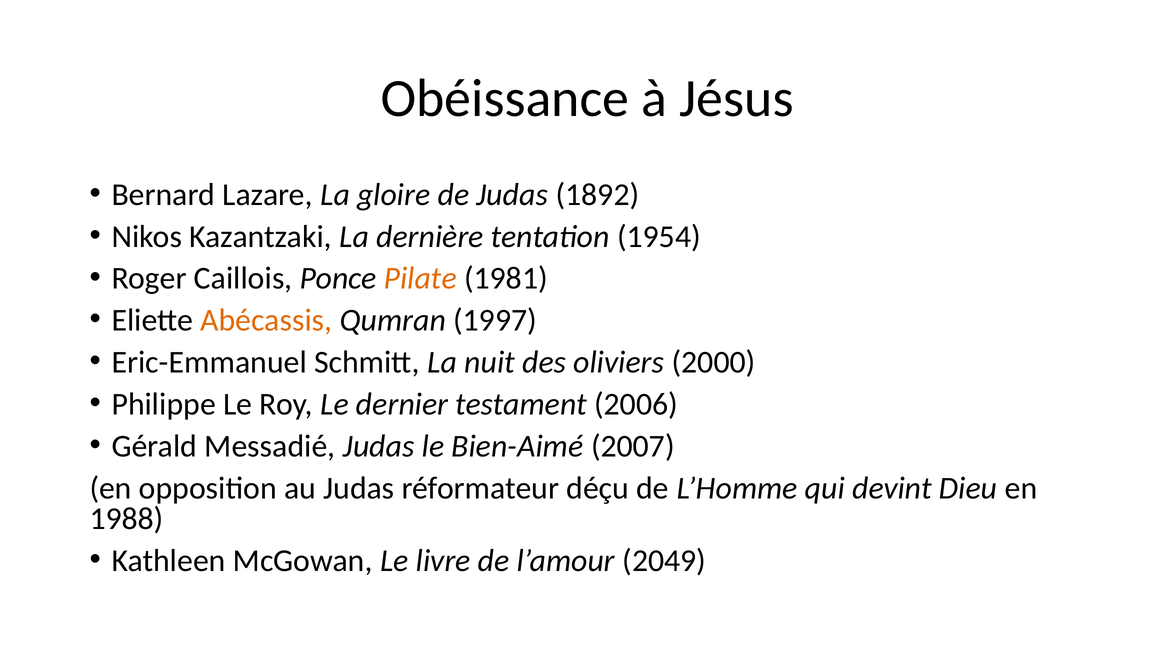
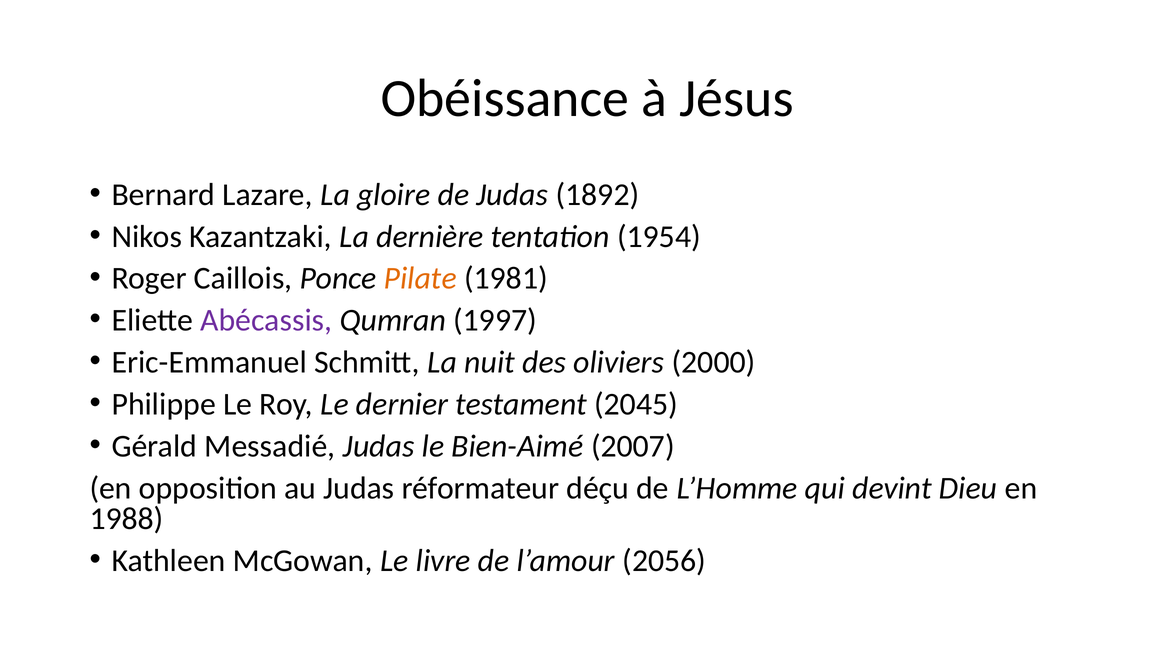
Abécassis colour: orange -> purple
2006: 2006 -> 2045
2049: 2049 -> 2056
